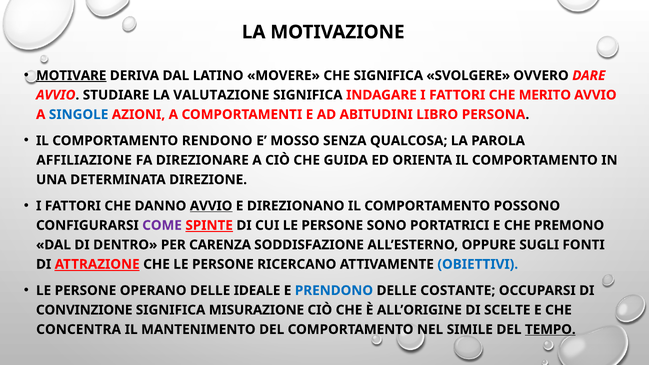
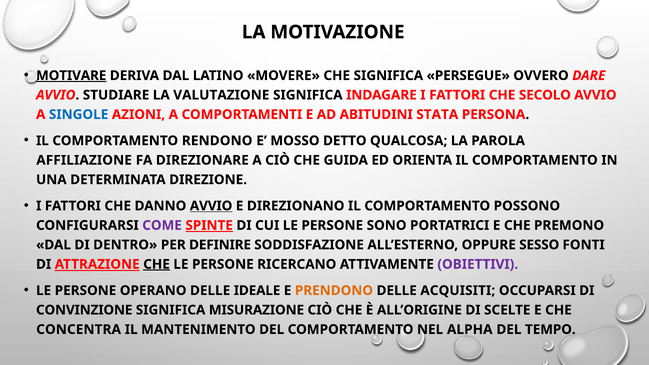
SVOLGERE: SVOLGERE -> PERSEGUE
MERITO: MERITO -> SECOLO
LIBRO: LIBRO -> STATA
SENZA: SENZA -> DETTO
CARENZA: CARENZA -> DEFINIRE
SUGLI: SUGLI -> SESSO
CHE at (157, 264) underline: none -> present
OBIETTIVI colour: blue -> purple
PRENDONO colour: blue -> orange
COSTANTE: COSTANTE -> ACQUISITI
SIMILE: SIMILE -> ALPHA
TEMPO underline: present -> none
